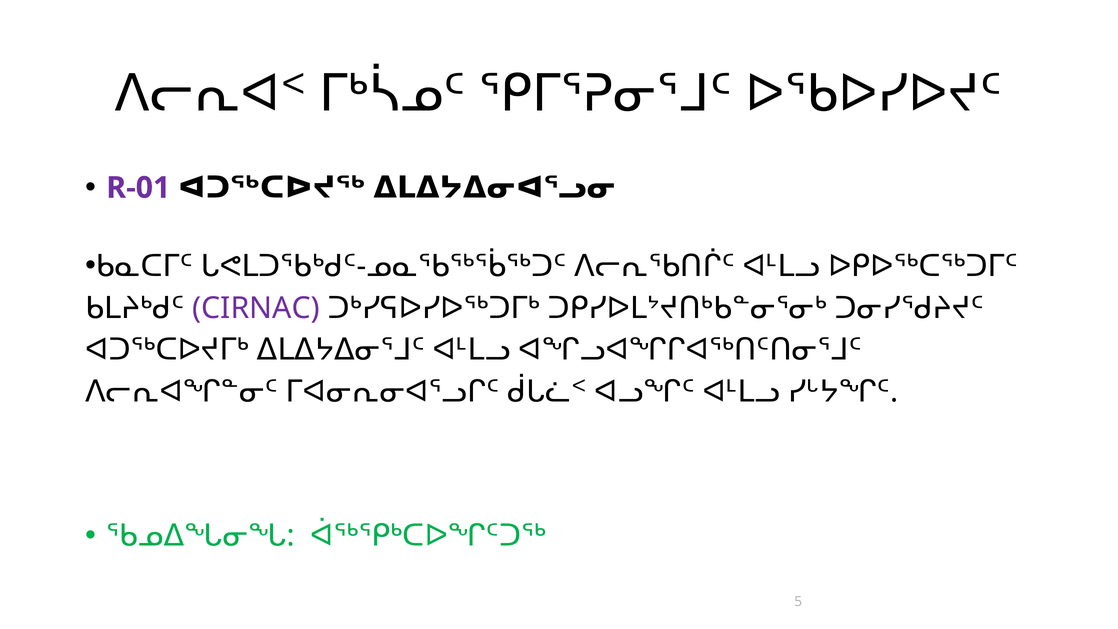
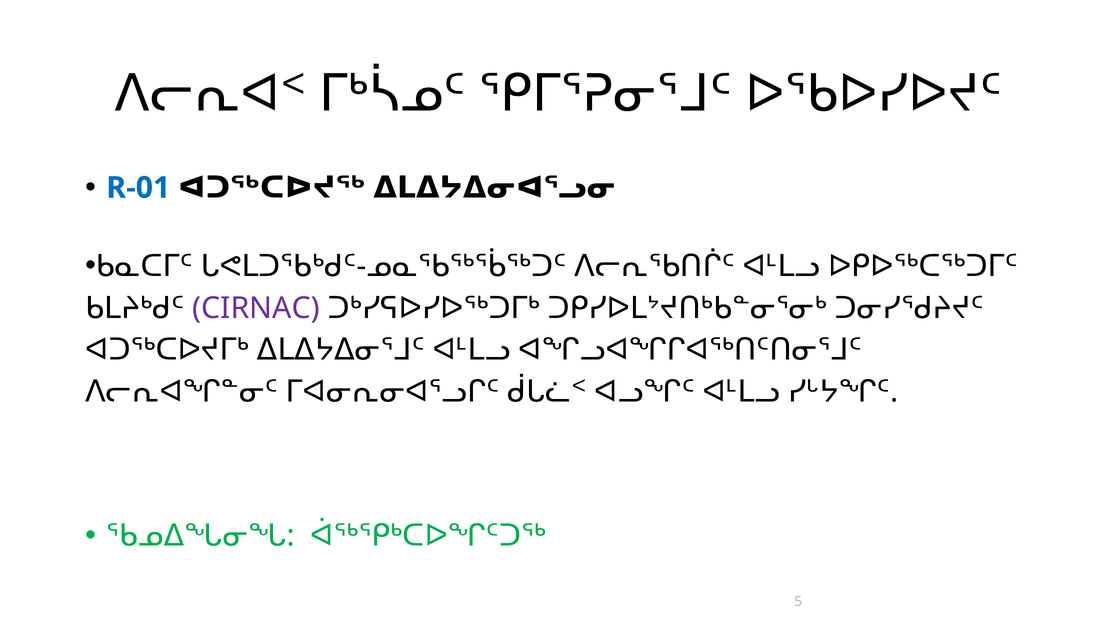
R-01 colour: purple -> blue
